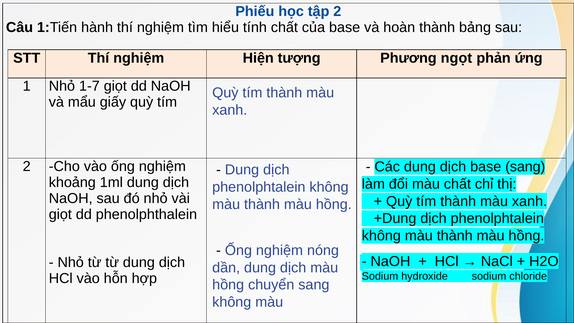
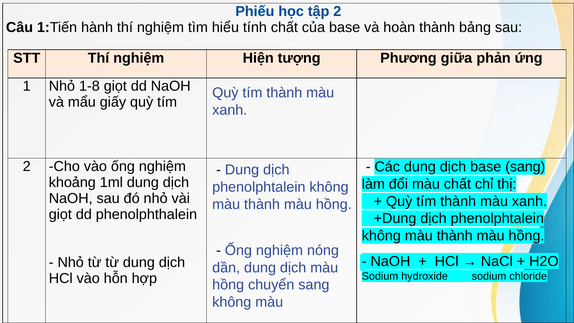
ngọt: ngọt -> giữa
1-7: 1-7 -> 1-8
